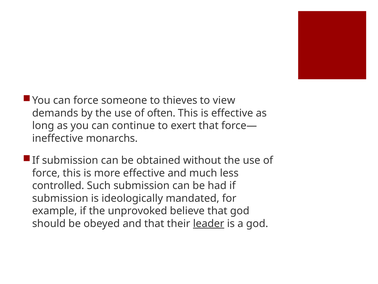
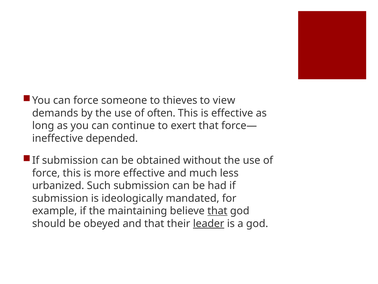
monarchs: monarchs -> depended
controlled: controlled -> urbanized
unprovoked: unprovoked -> maintaining
that at (217, 211) underline: none -> present
